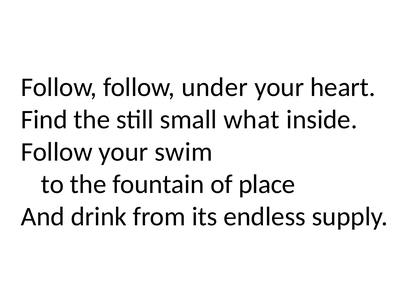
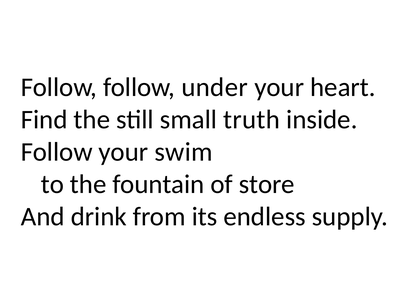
what: what -> truth
place: place -> store
